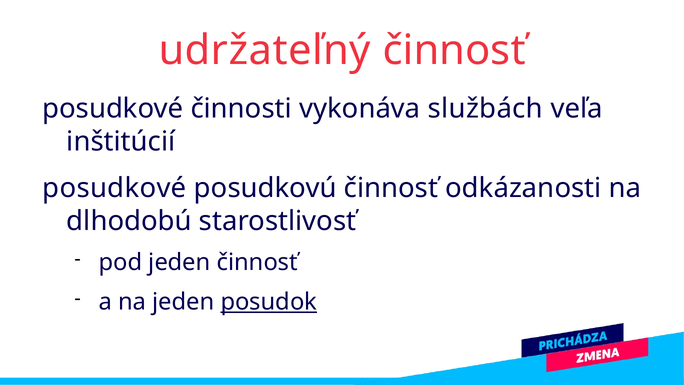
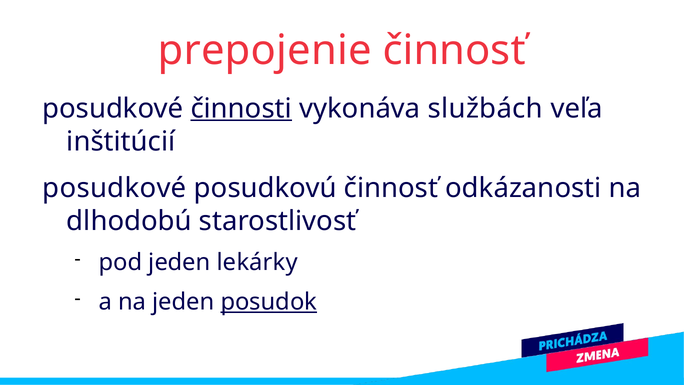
udržateľný: udržateľný -> prepojenie
činnosti underline: none -> present
jeden činnosť: činnosť -> lekárky
